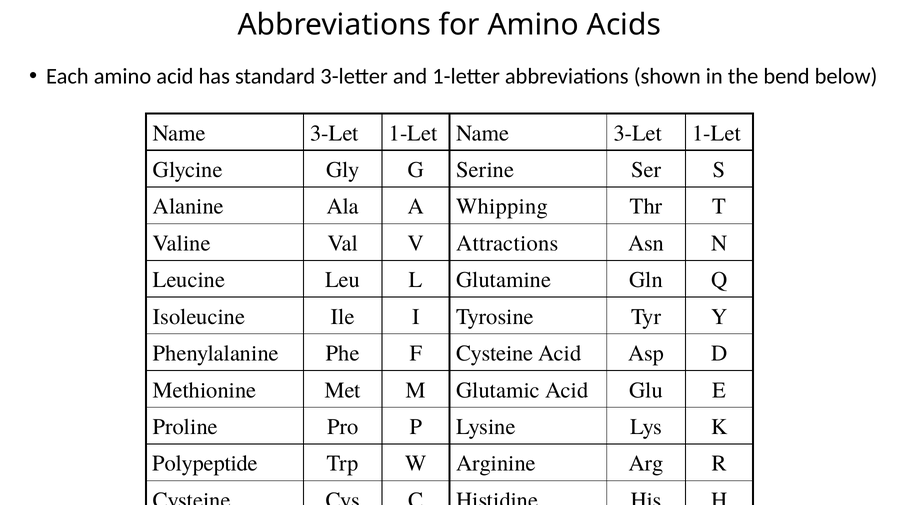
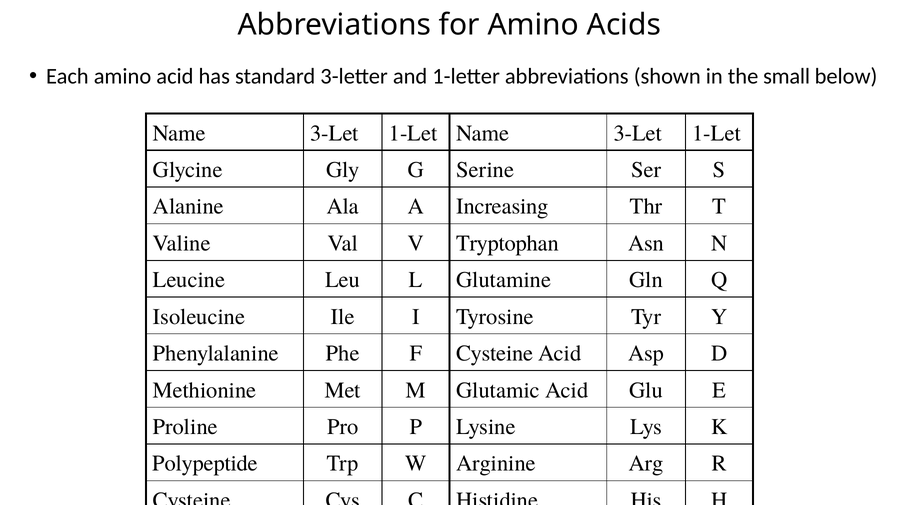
bend: bend -> small
Whipping: Whipping -> Increasing
Attractions: Attractions -> Tryptophan
